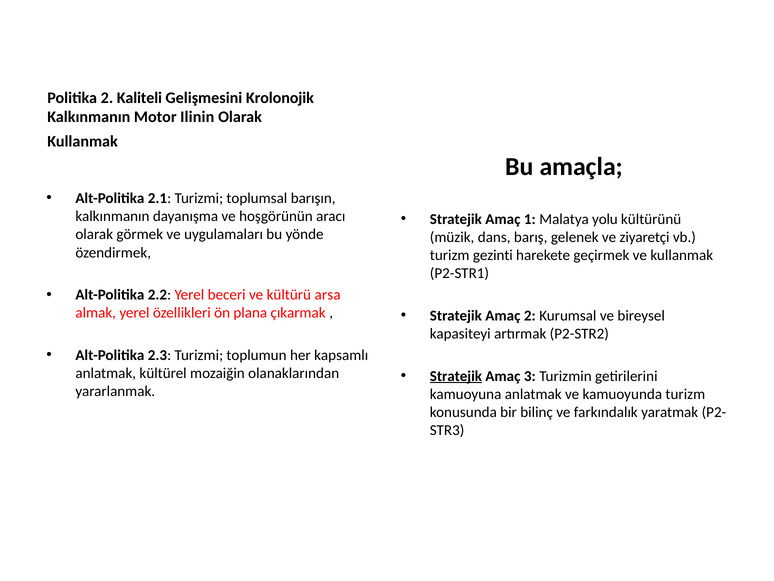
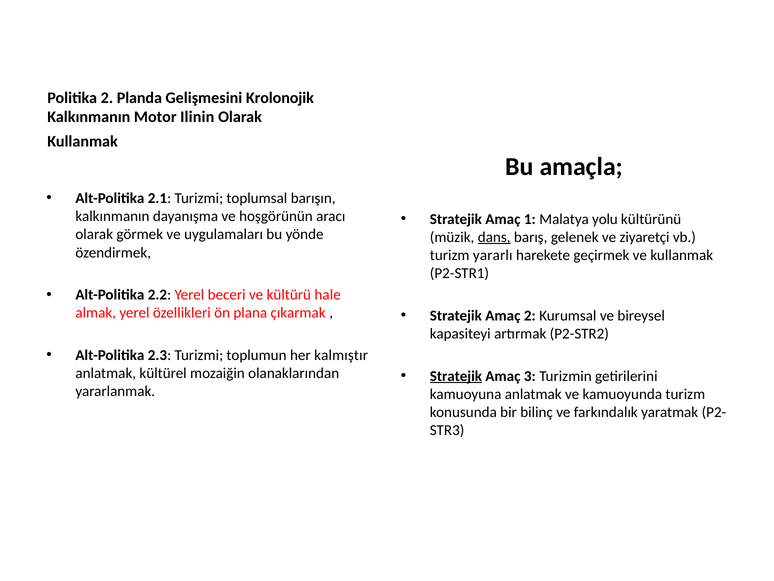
Kaliteli: Kaliteli -> Planda
dans underline: none -> present
gezinti: gezinti -> yararlı
arsa: arsa -> hale
kapsamlı: kapsamlı -> kalmıştır
